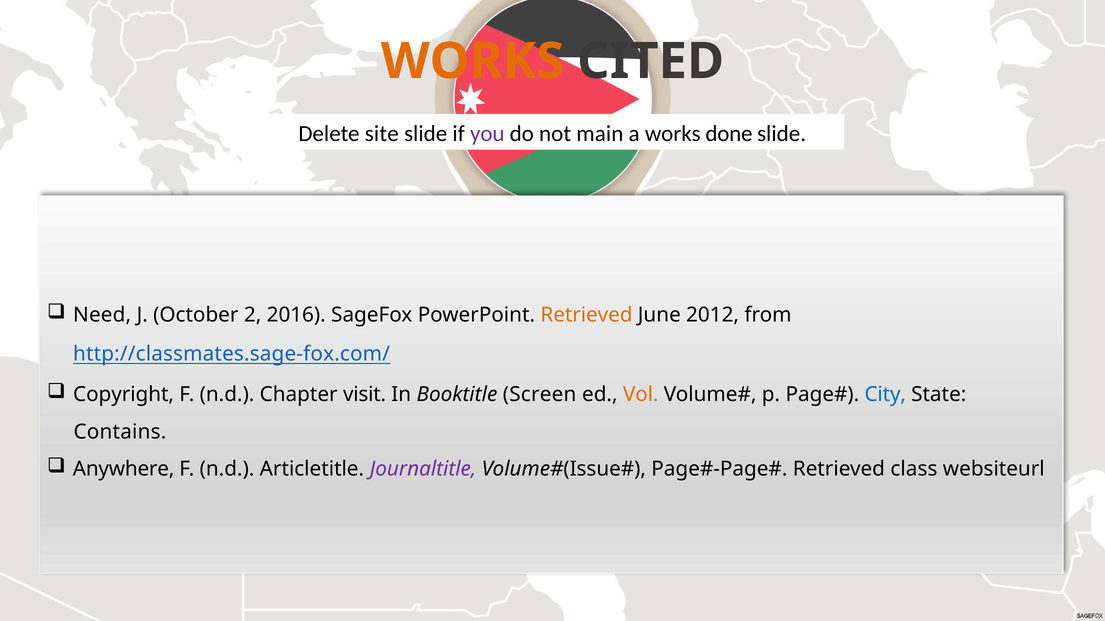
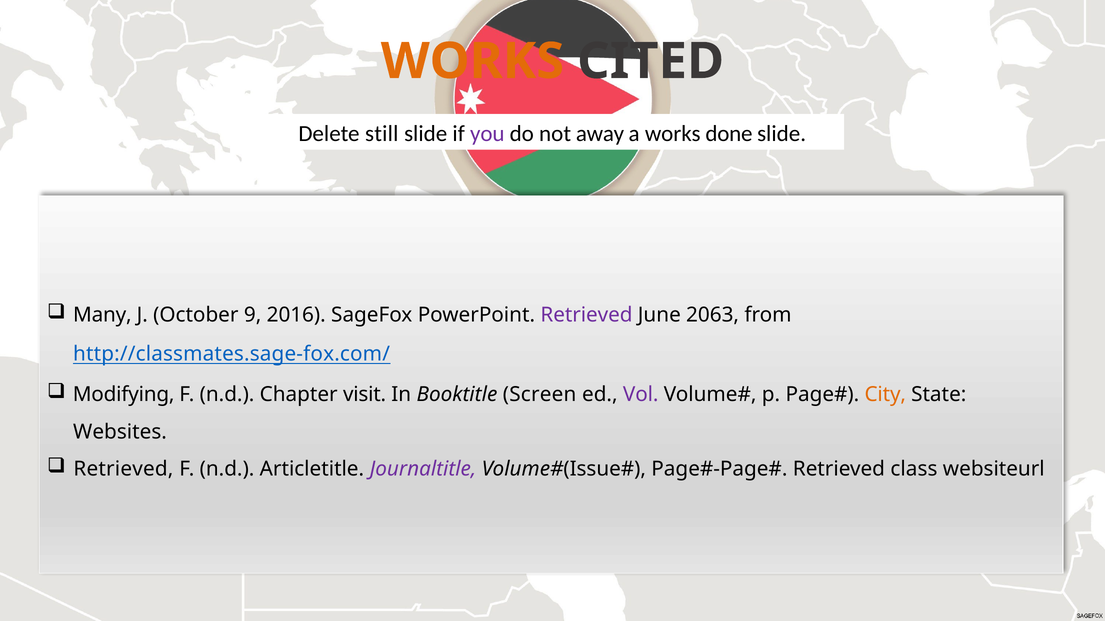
site: site -> still
main: main -> away
Need: Need -> Many
2: 2 -> 9
Retrieved at (586, 315) colour: orange -> purple
2012: 2012 -> 2063
Copyright: Copyright -> Modifying
Vol colour: orange -> purple
City colour: blue -> orange
Contains: Contains -> Websites
Anywhere at (124, 470): Anywhere -> Retrieved
